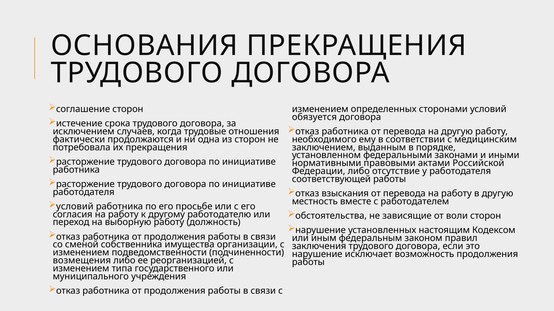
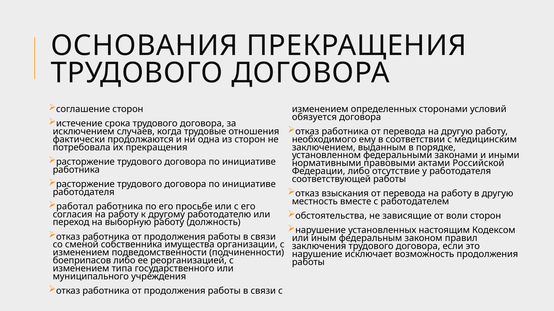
условий at (75, 207): условий -> работал
возмещения: возмещения -> боеприпасов
